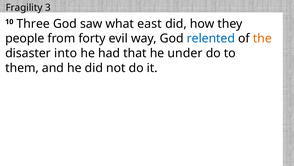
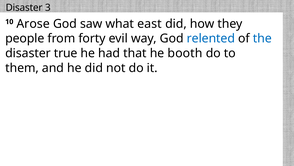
Fragility at (24, 8): Fragility -> Disaster
Three: Three -> Arose
the colour: orange -> blue
into: into -> true
under: under -> booth
